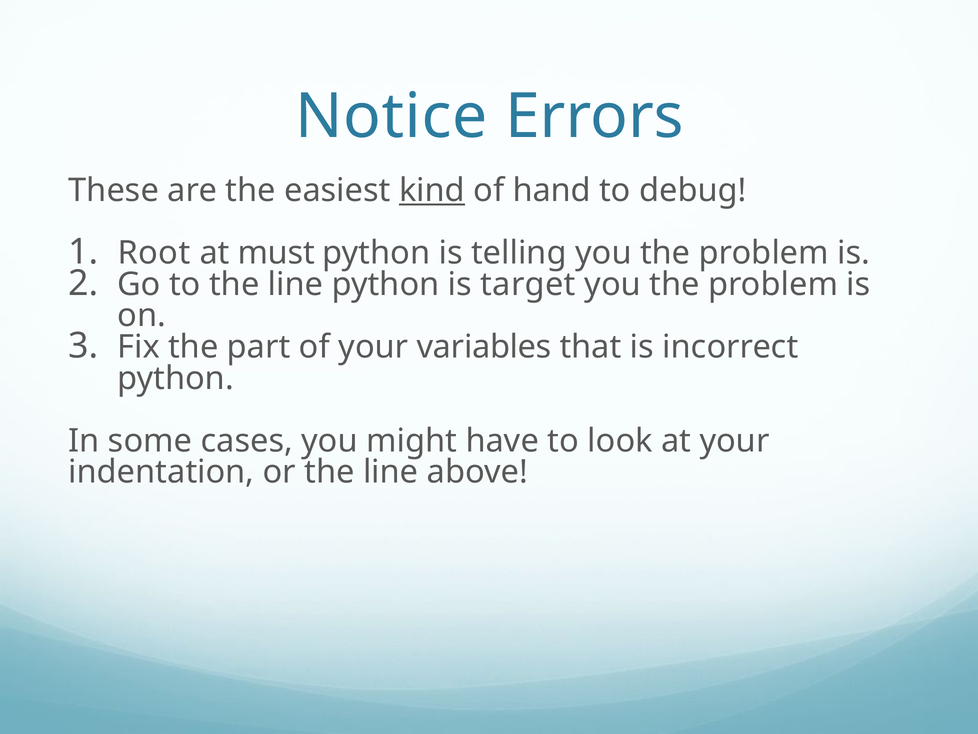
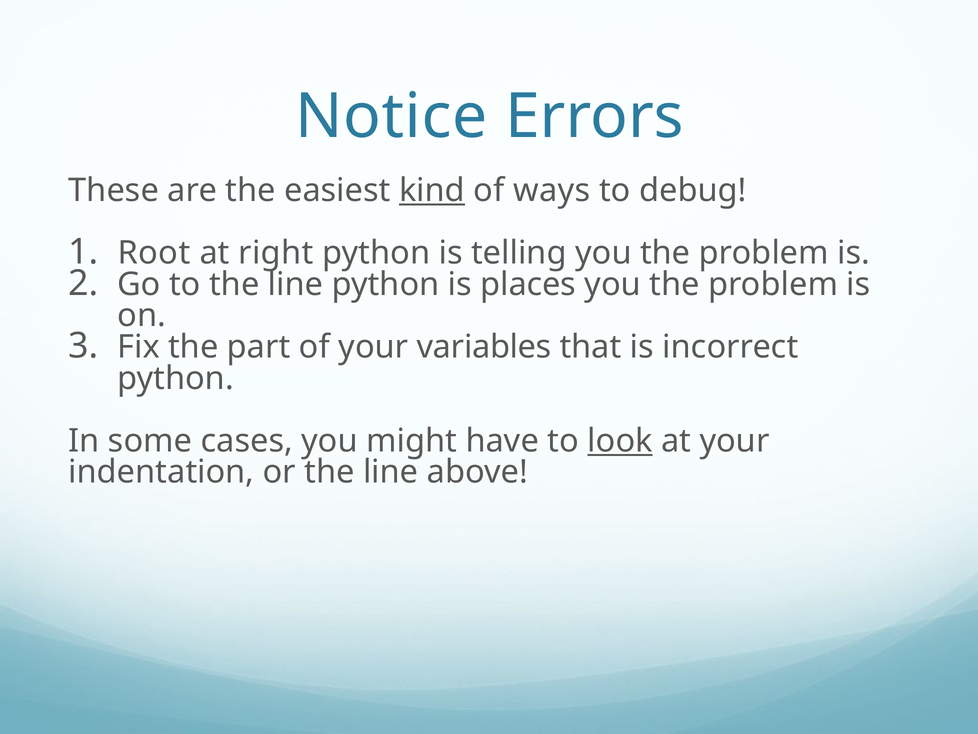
hand: hand -> ways
must: must -> right
target: target -> places
look underline: none -> present
